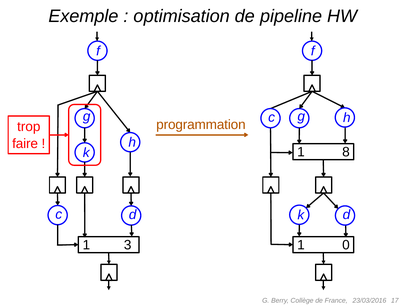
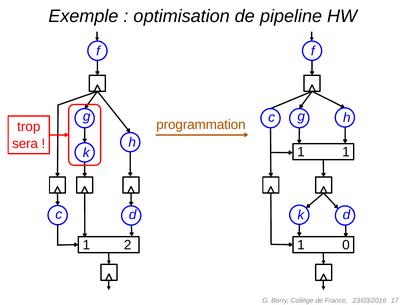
faire: faire -> sera
1 8: 8 -> 1
3: 3 -> 2
